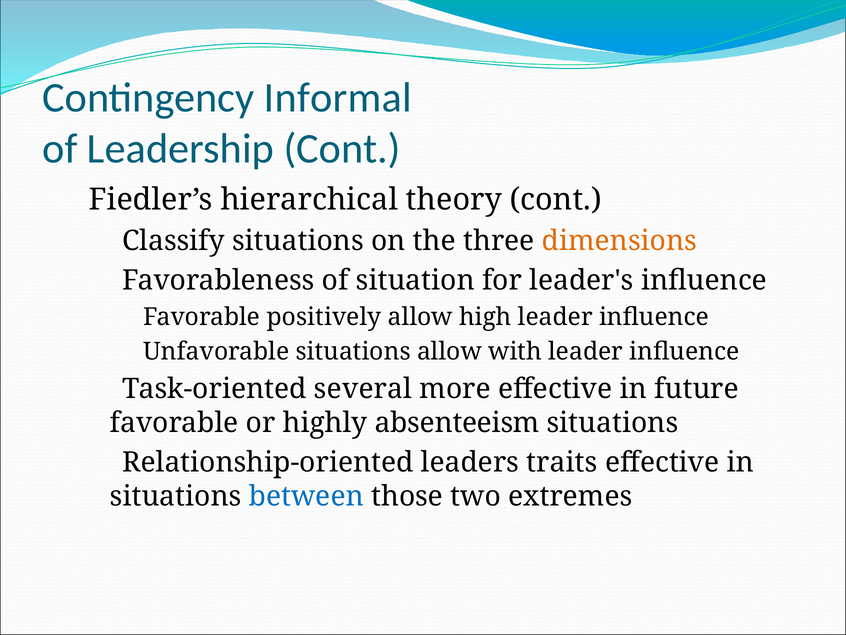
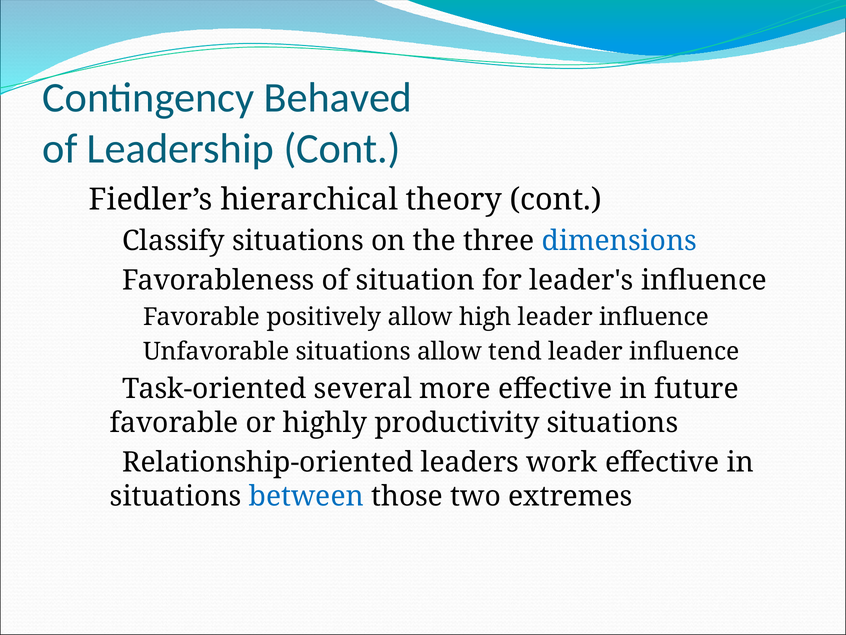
Informal: Informal -> Behaved
dimensions colour: orange -> blue
with: with -> tend
absenteeism: absenteeism -> productivity
traits: traits -> work
